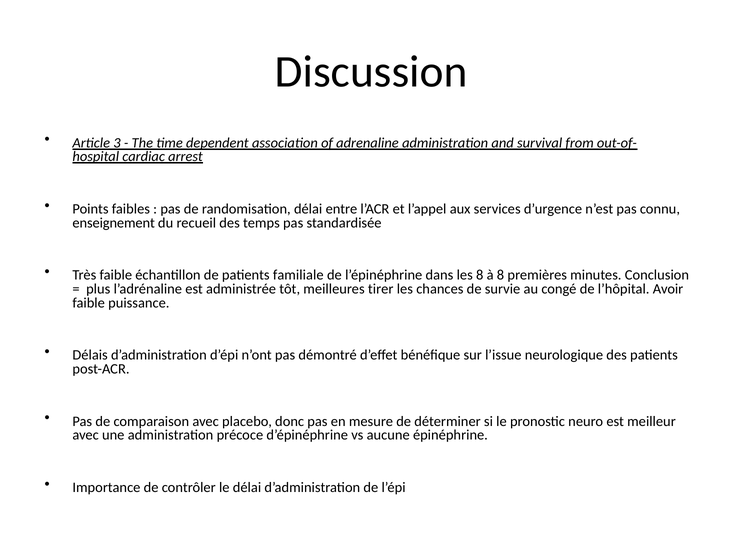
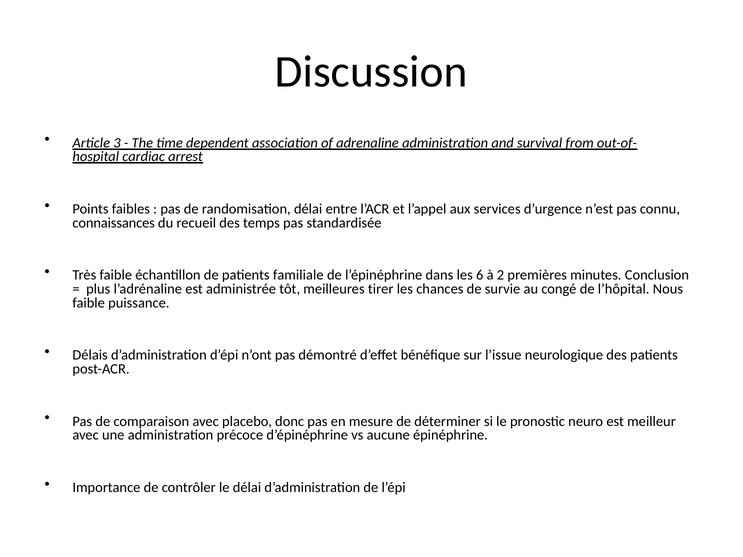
enseignement: enseignement -> connaissances
les 8: 8 -> 6
à 8: 8 -> 2
Avoir: Avoir -> Nous
